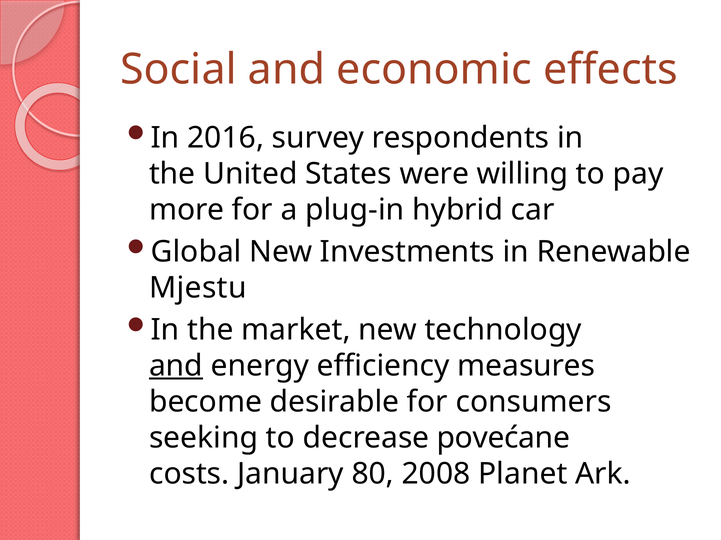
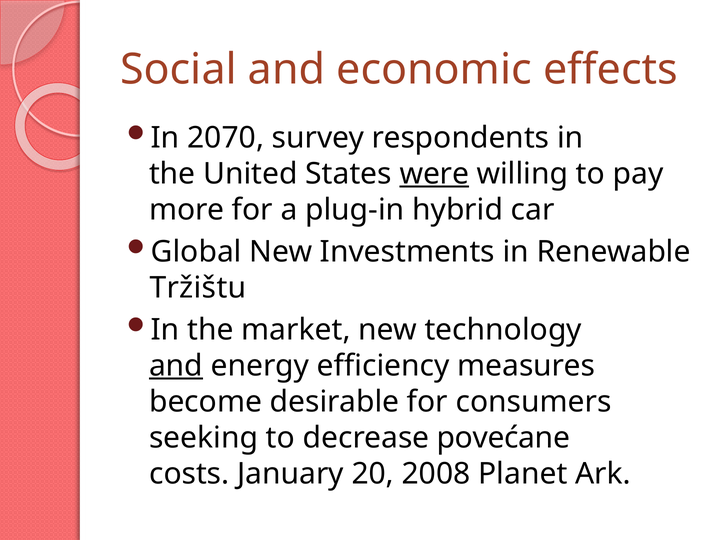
2016: 2016 -> 2070
were underline: none -> present
Mjestu: Mjestu -> Tržištu
80: 80 -> 20
